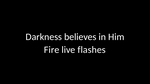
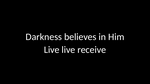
Fire at (52, 50): Fire -> Live
flashes: flashes -> receive
